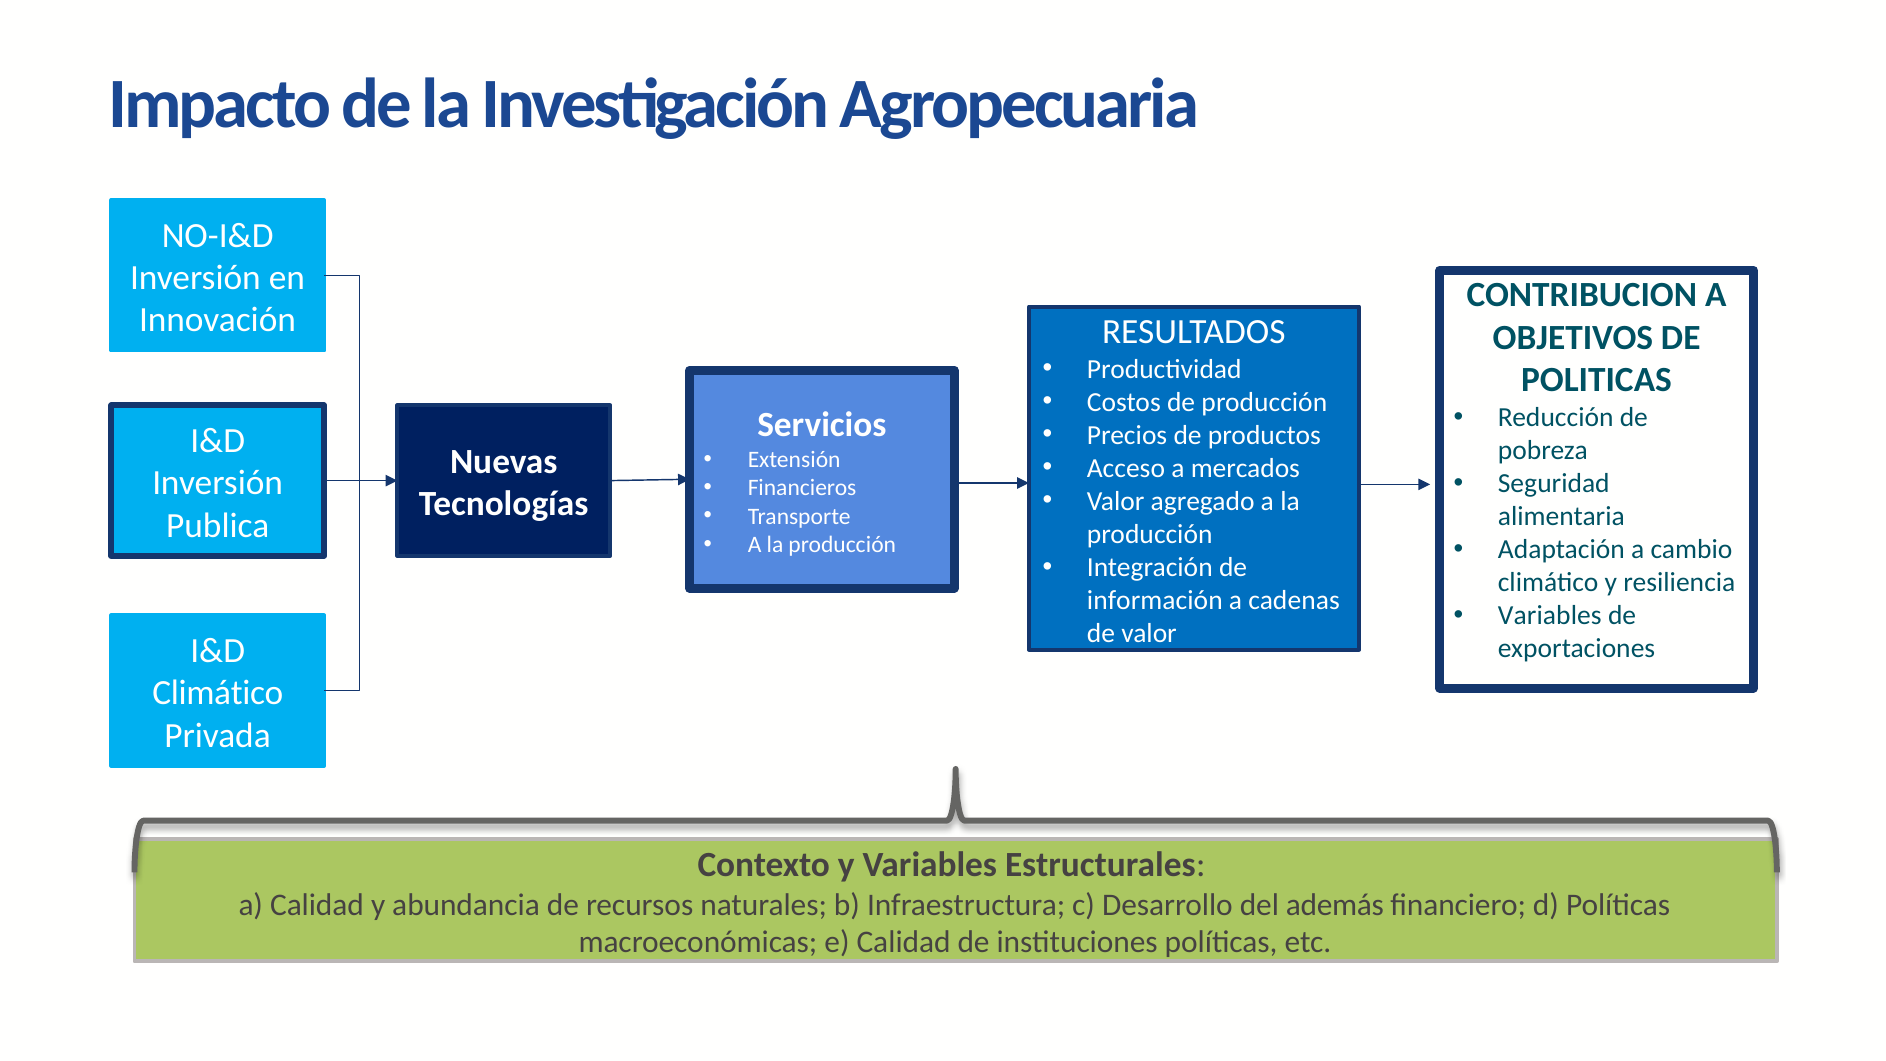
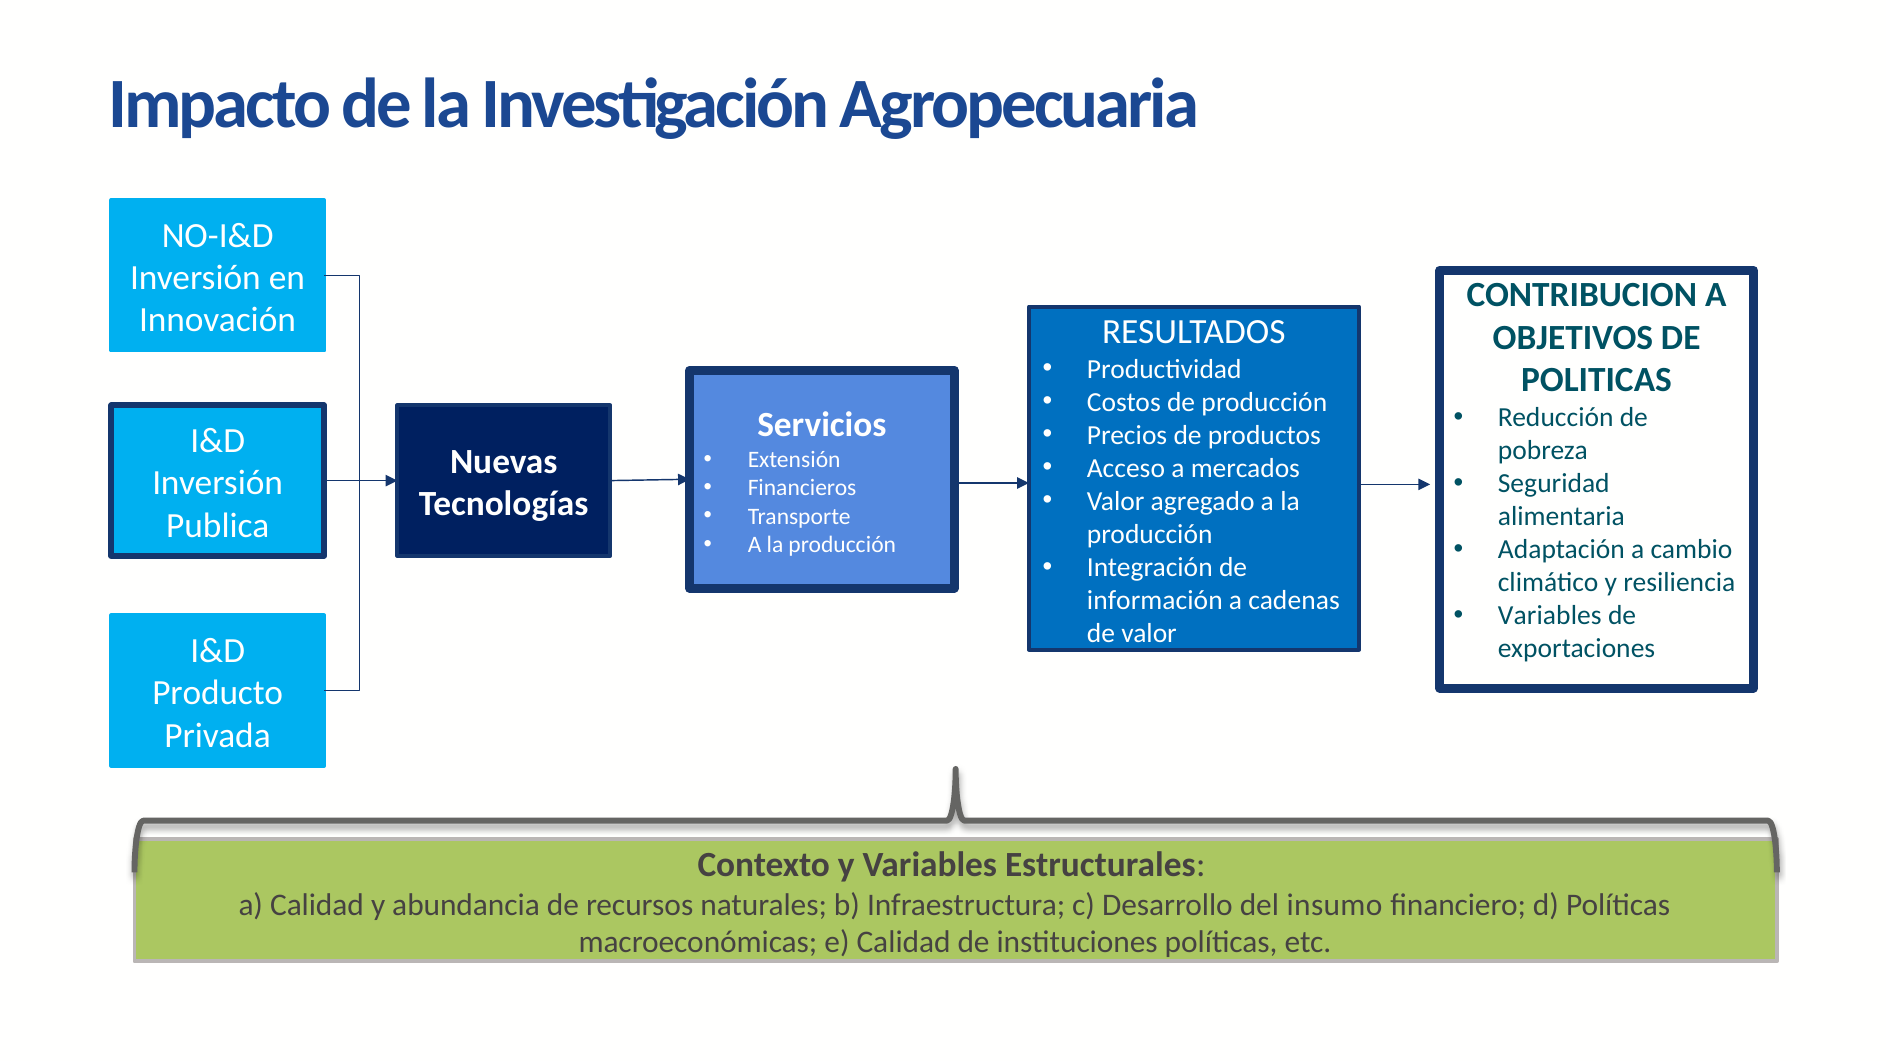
Climático at (218, 693): Climático -> Producto
además: además -> insumo
